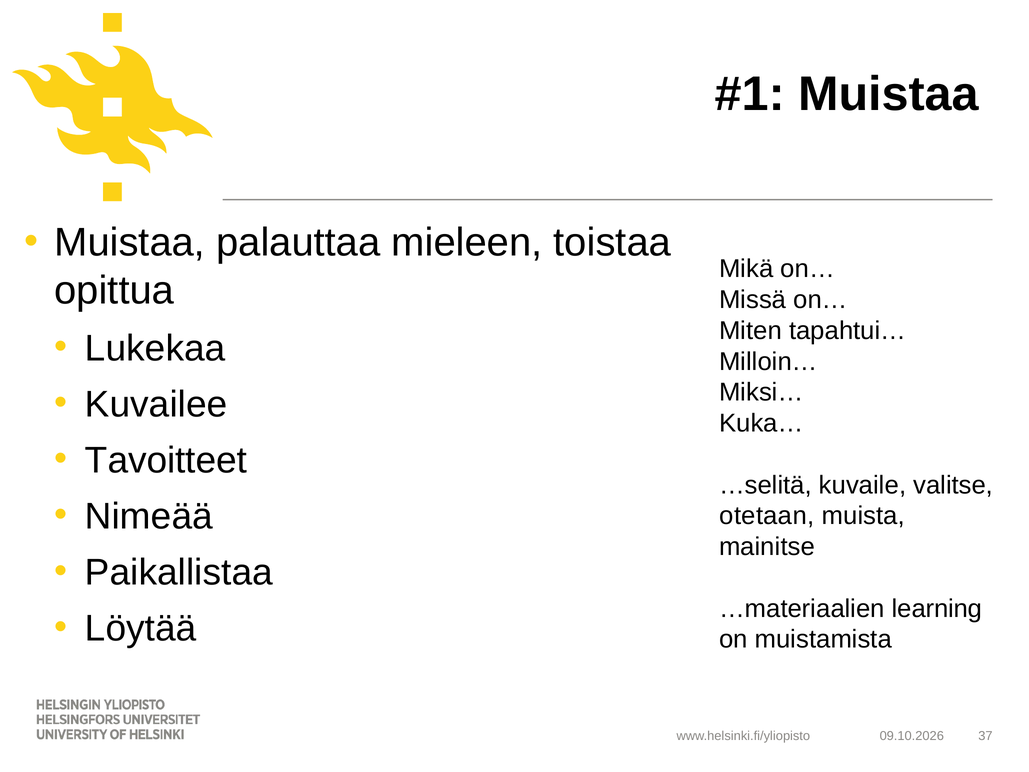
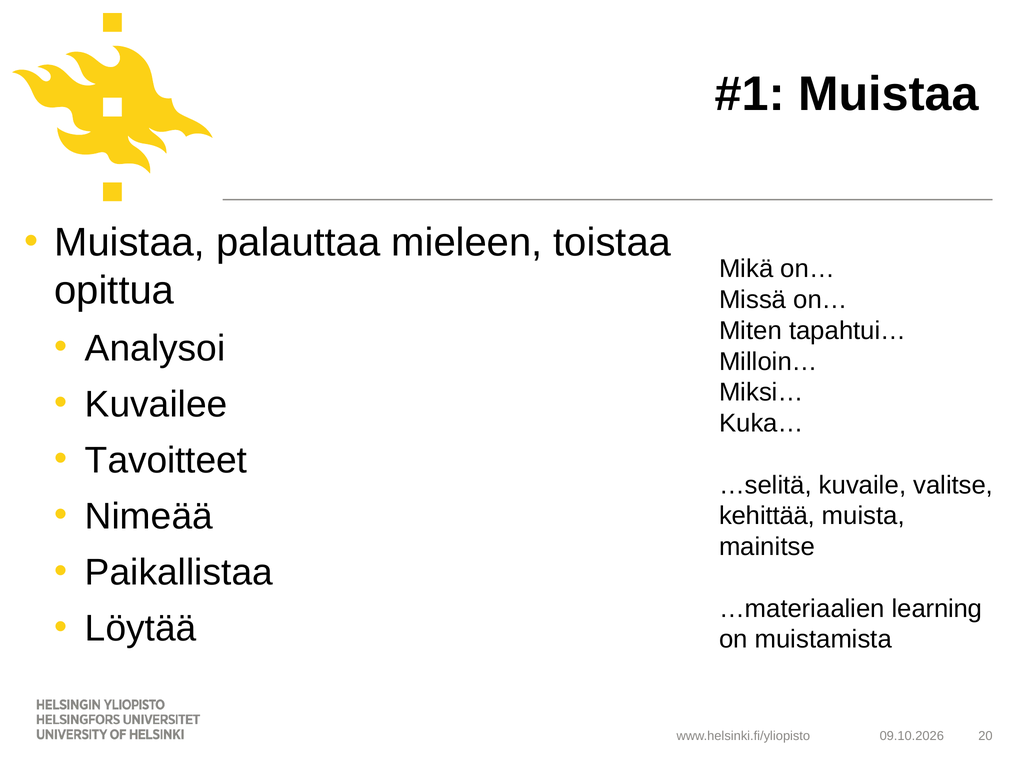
Lukekaa: Lukekaa -> Analysoi
otetaan: otetaan -> kehittää
37: 37 -> 20
